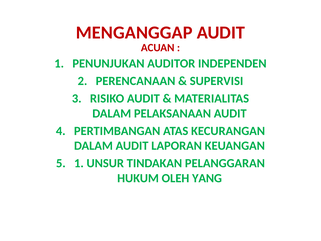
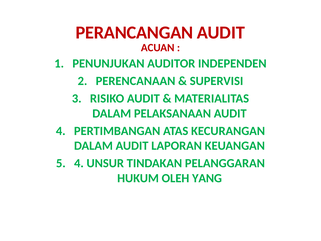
MENGANGGAP: MENGANGGAP -> PERANCANGAN
5 1: 1 -> 4
